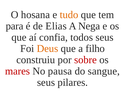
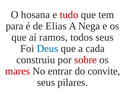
tudo colour: orange -> red
confia: confia -> ramos
Deus colour: orange -> blue
filho: filho -> cada
pausa: pausa -> entrar
sangue: sangue -> convite
